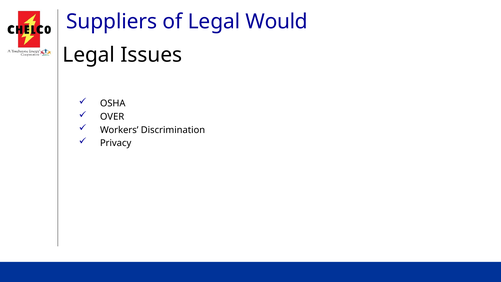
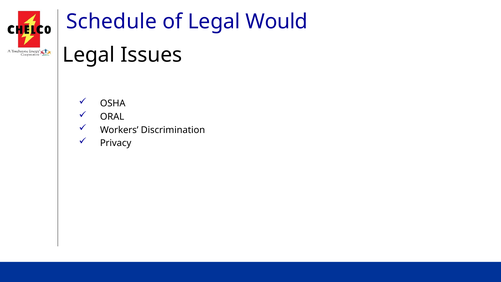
Suppliers: Suppliers -> Schedule
OVER: OVER -> ORAL
